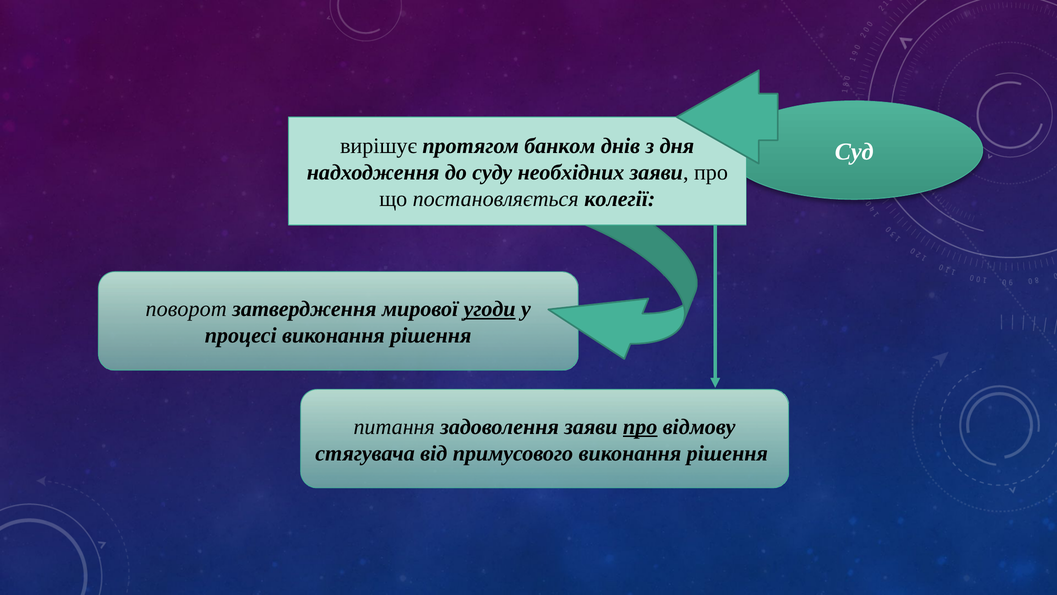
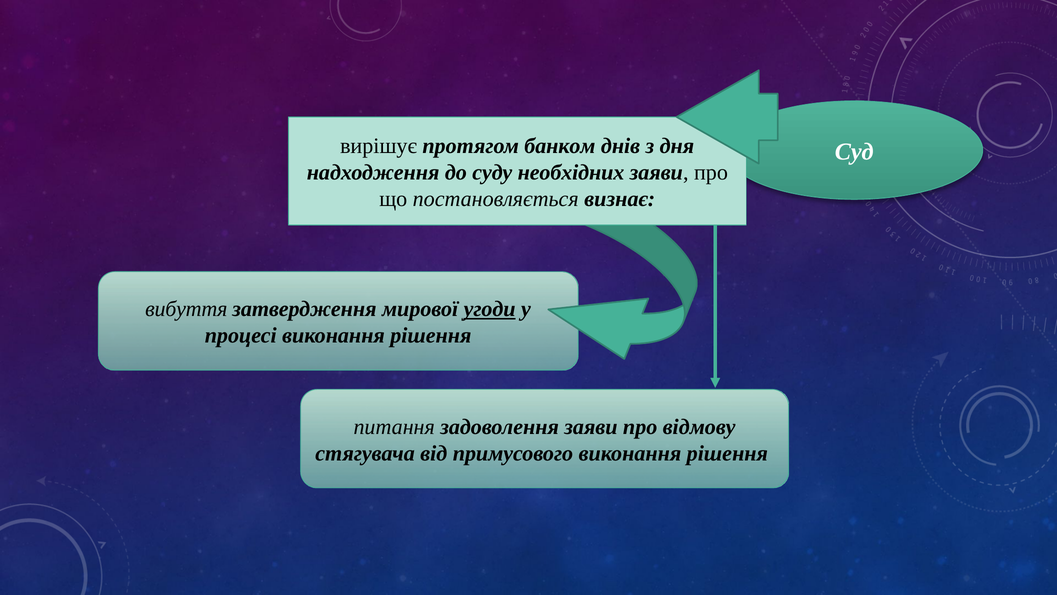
колегії: колегії -> визнає
поворот: поворот -> вибуття
про at (640, 427) underline: present -> none
